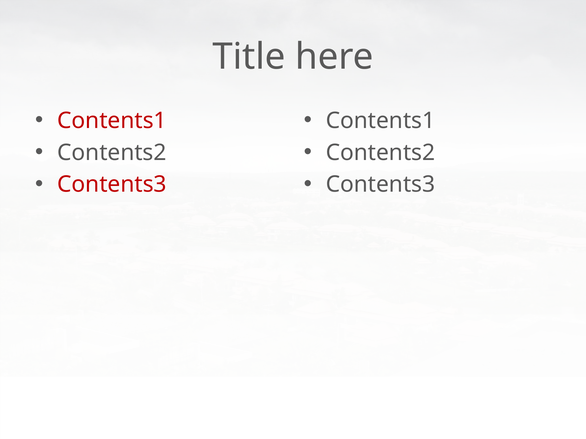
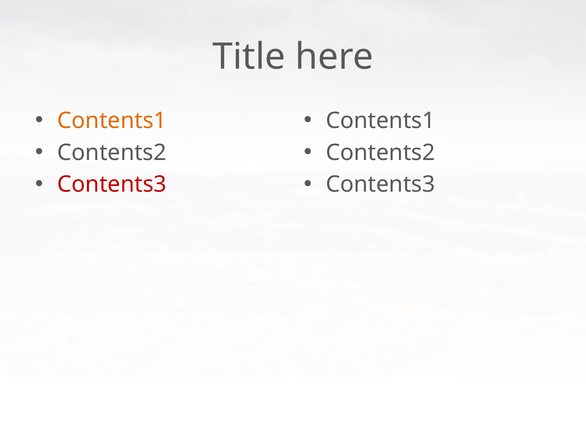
Contents1 at (112, 121) colour: red -> orange
